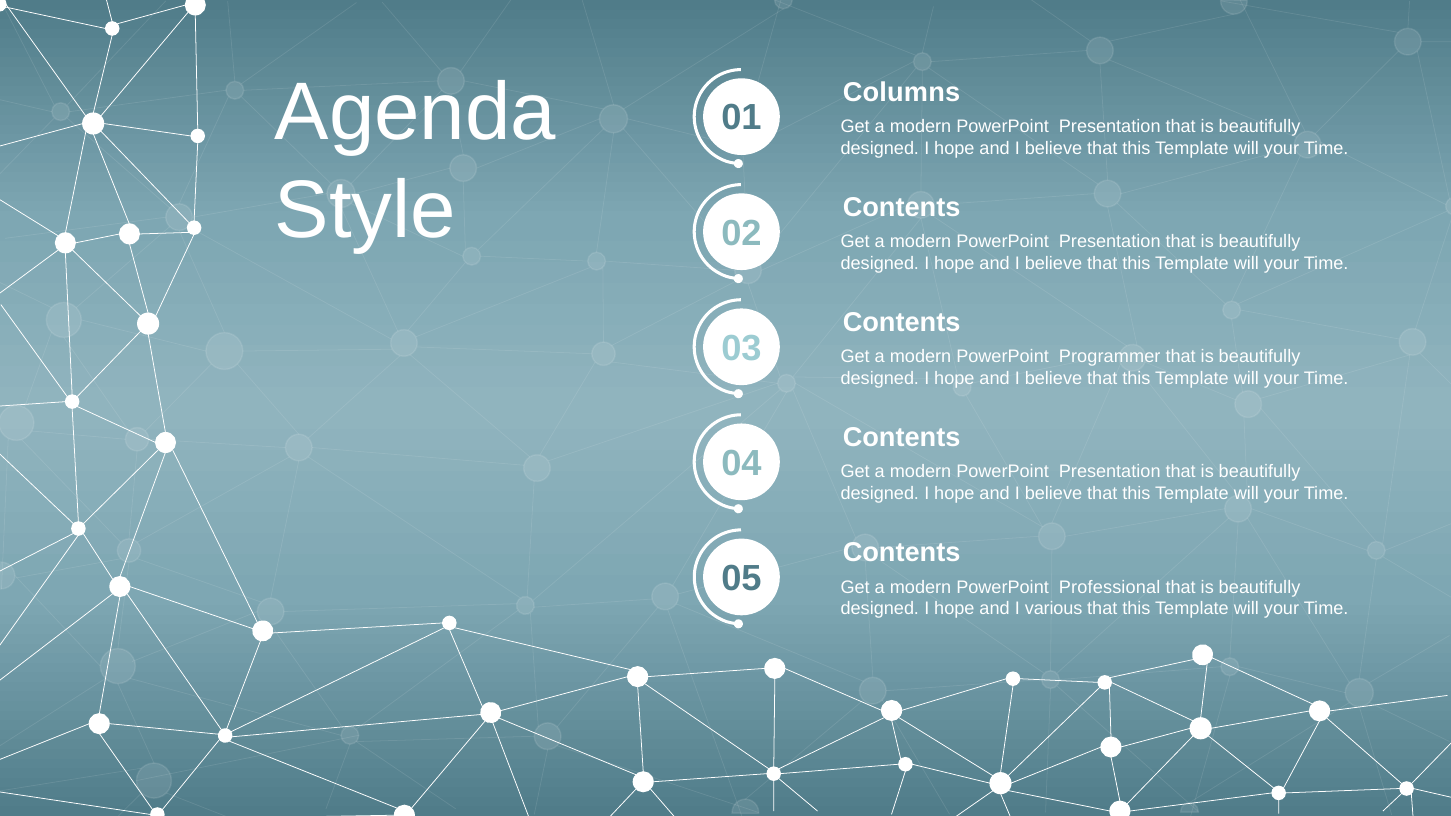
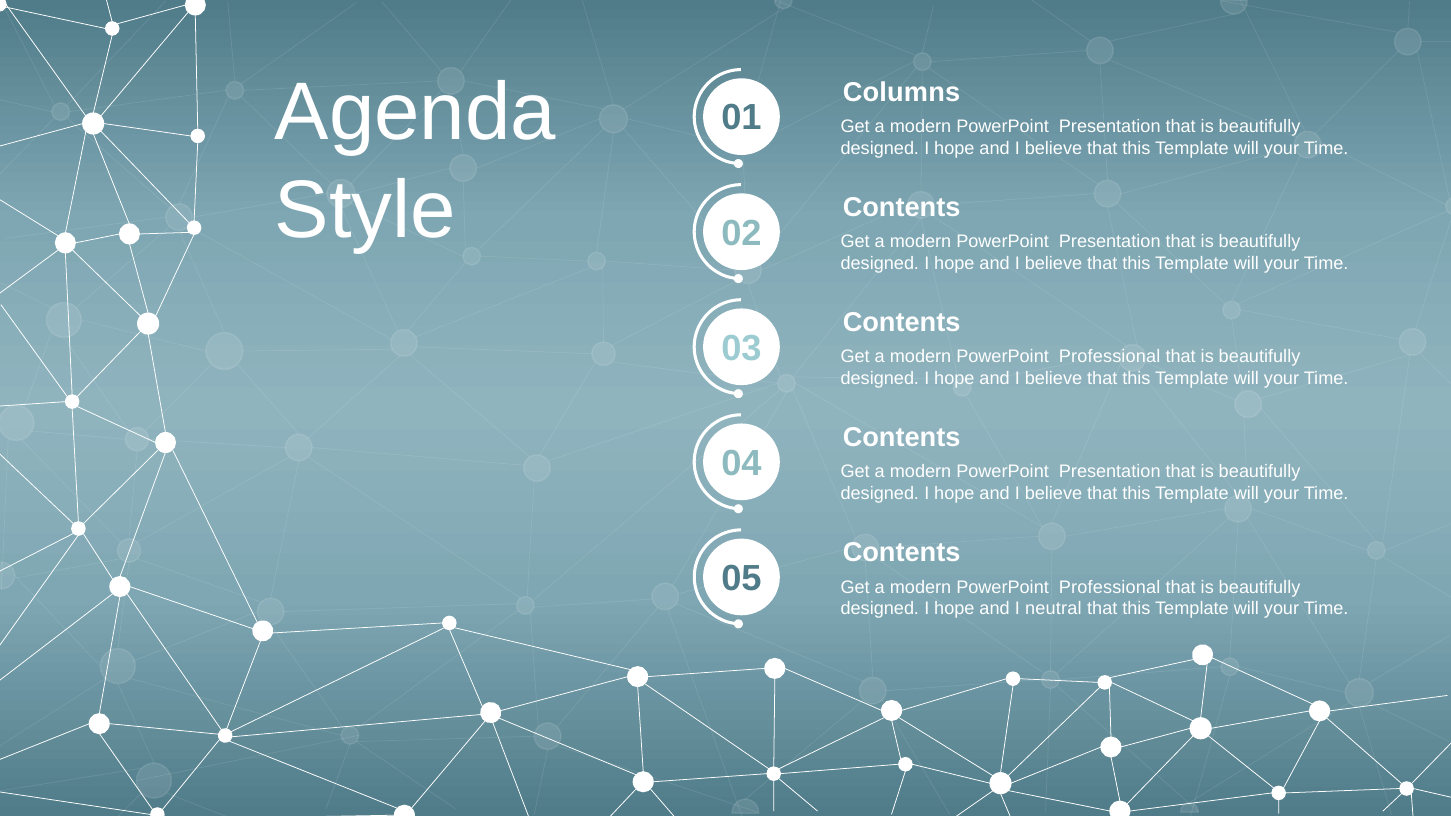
Programmer at (1110, 357): Programmer -> Professional
various: various -> neutral
